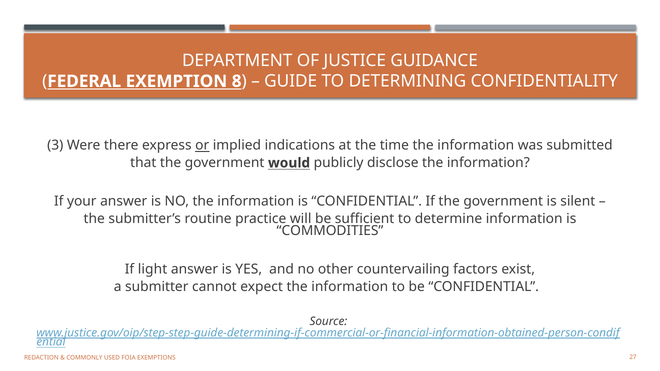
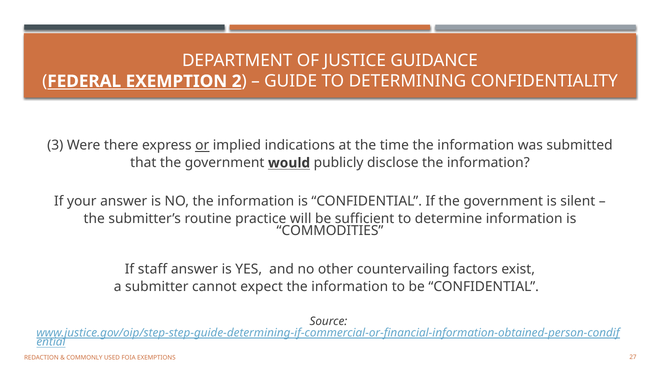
8: 8 -> 2
light: light -> staff
